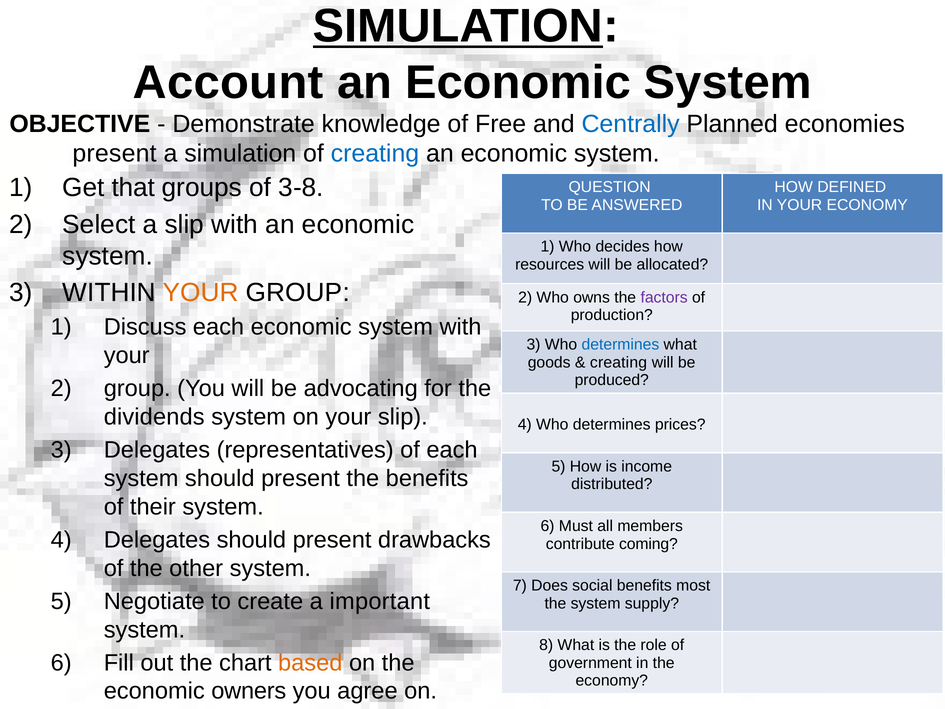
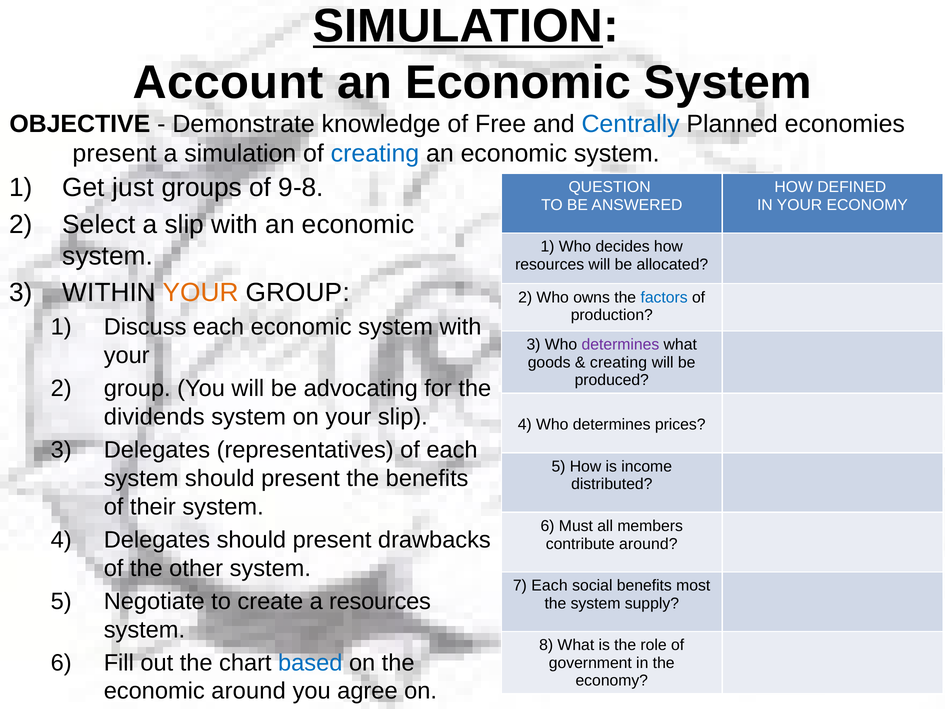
that: that -> just
3-8: 3-8 -> 9-8
factors colour: purple -> blue
determines at (620, 345) colour: blue -> purple
contribute coming: coming -> around
7 Does: Does -> Each
a important: important -> resources
based colour: orange -> blue
economic owners: owners -> around
